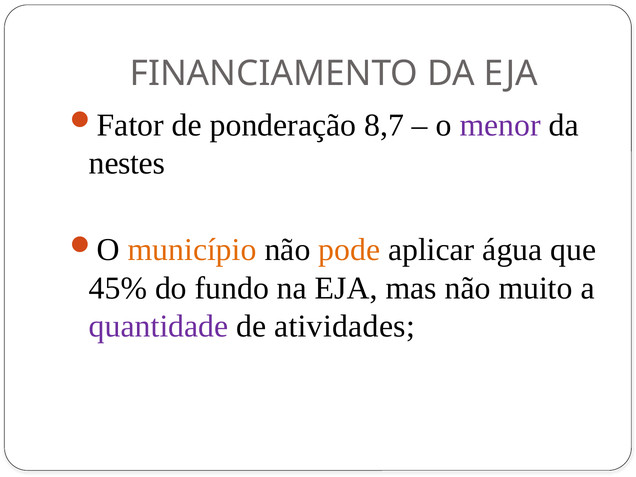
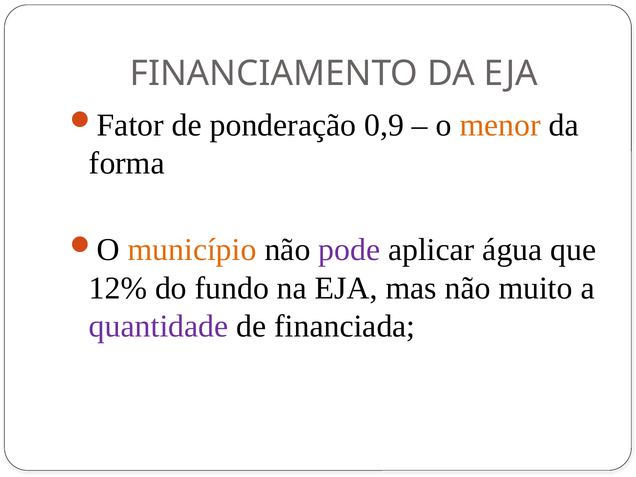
8,7: 8,7 -> 0,9
menor colour: purple -> orange
nestes: nestes -> forma
pode colour: orange -> purple
45%: 45% -> 12%
atividades: atividades -> financiada
